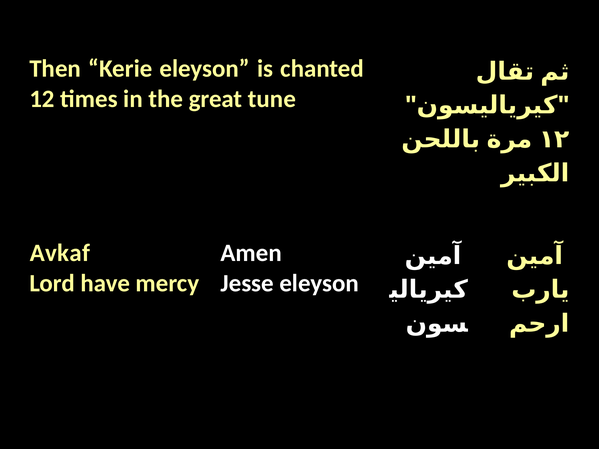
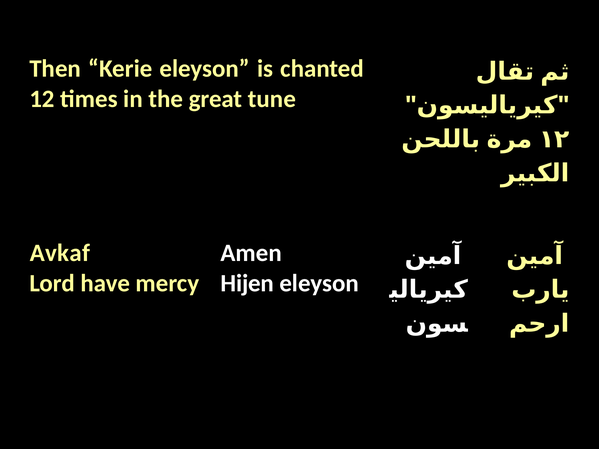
Jesse: Jesse -> Hijen
